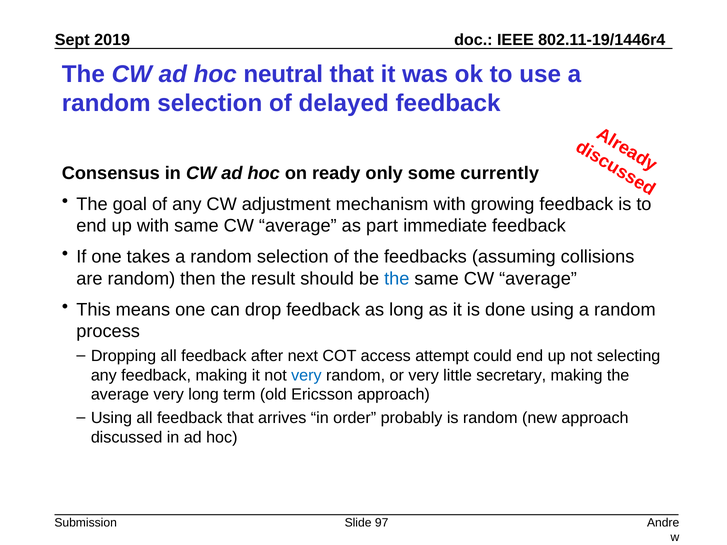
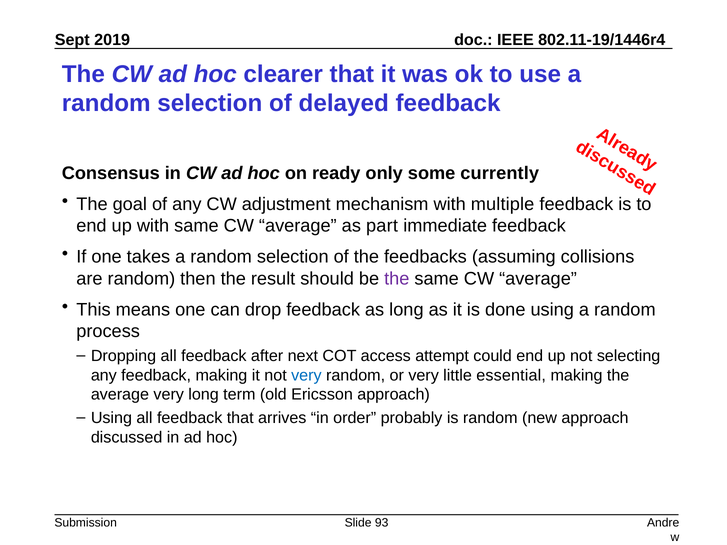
neutral: neutral -> clearer
growing: growing -> multiple
the at (397, 279) colour: blue -> purple
secretary: secretary -> essential
97: 97 -> 93
